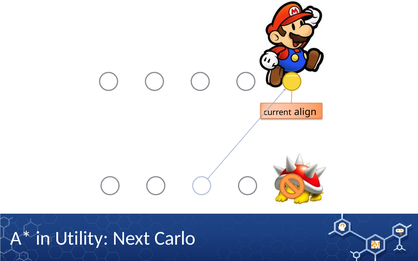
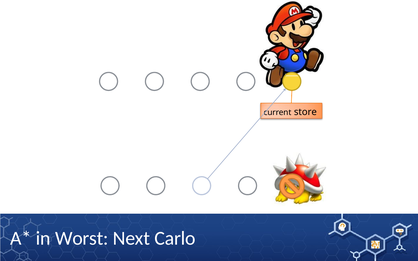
align: align -> store
Utility: Utility -> Worst
